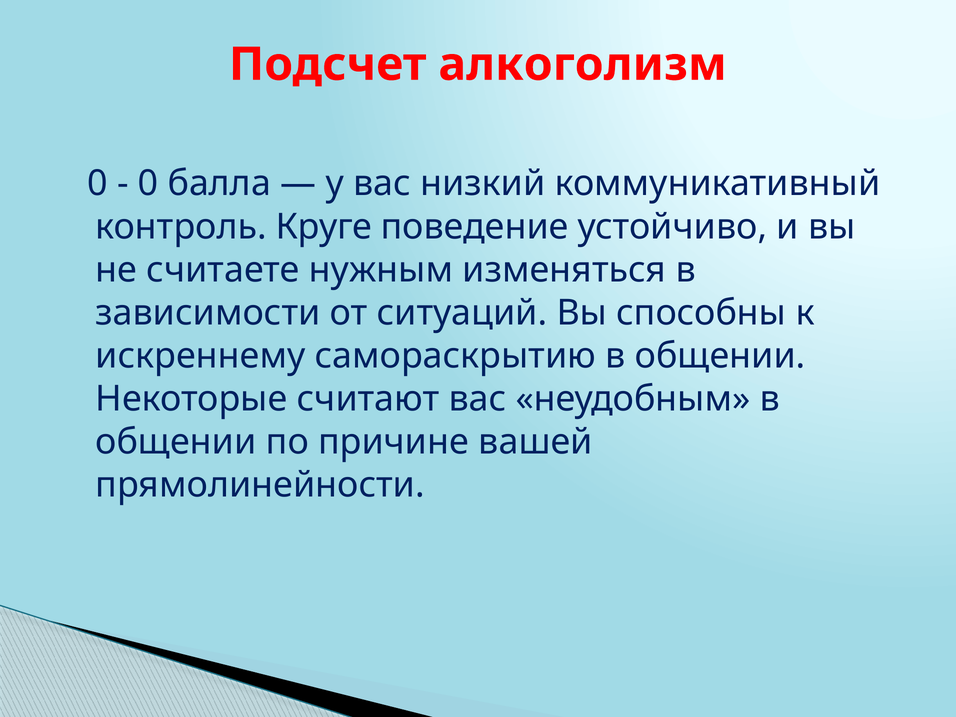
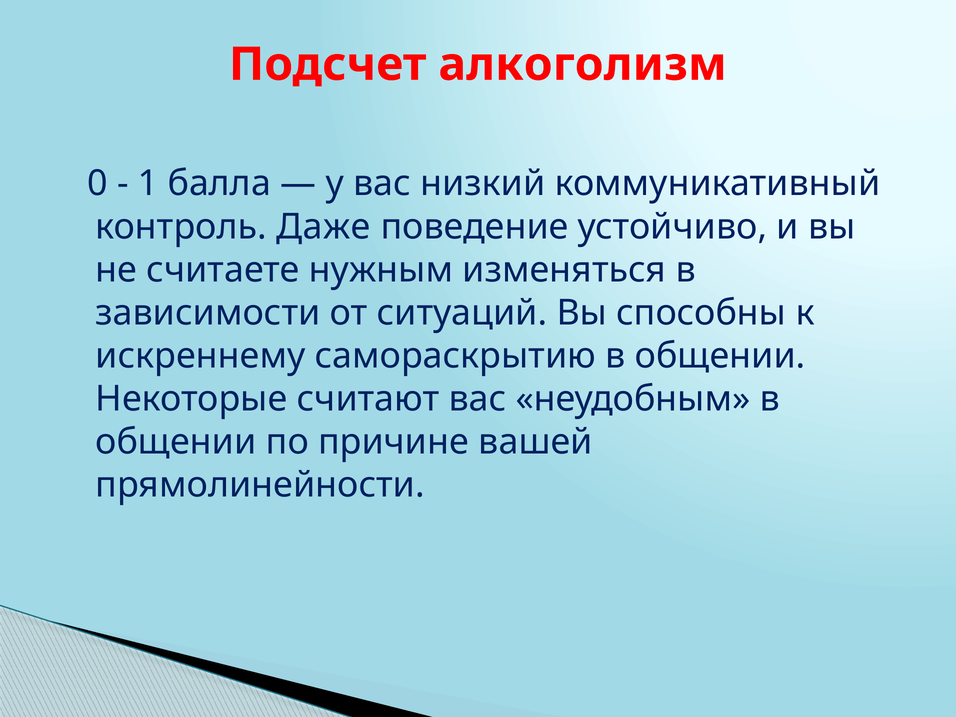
0 at (148, 184): 0 -> 1
Круге: Круге -> Даже
